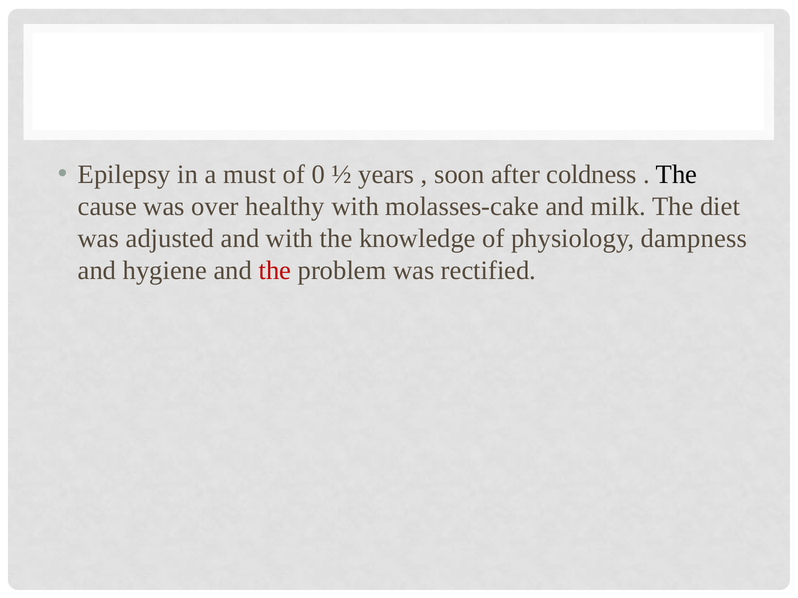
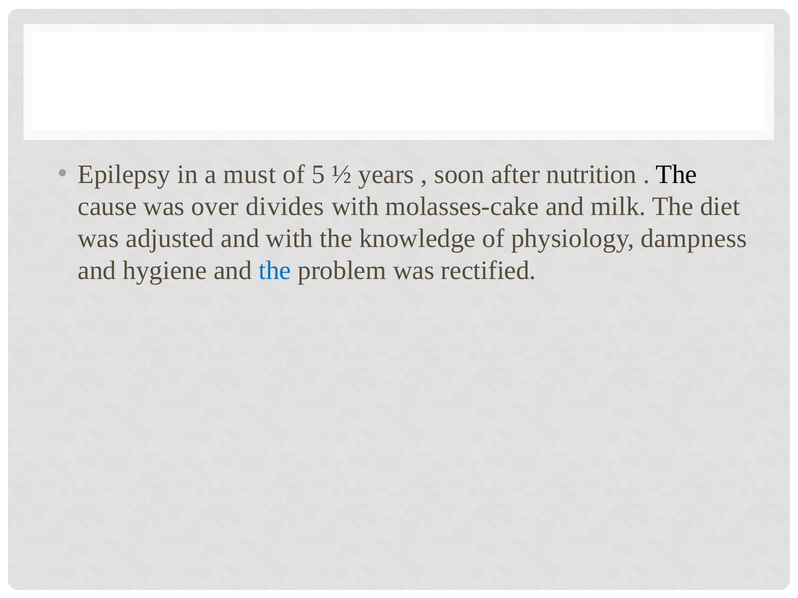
0: 0 -> 5
coldness: coldness -> nutrition
healthy: healthy -> divides
the at (275, 271) colour: red -> blue
